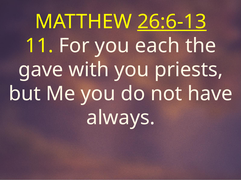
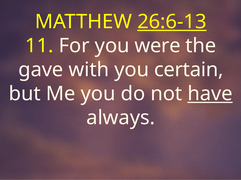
each: each -> were
priests: priests -> certain
have underline: none -> present
